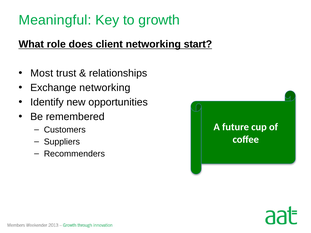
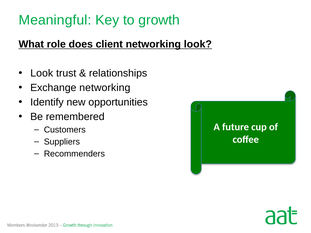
networking start: start -> look
Most at (42, 73): Most -> Look
